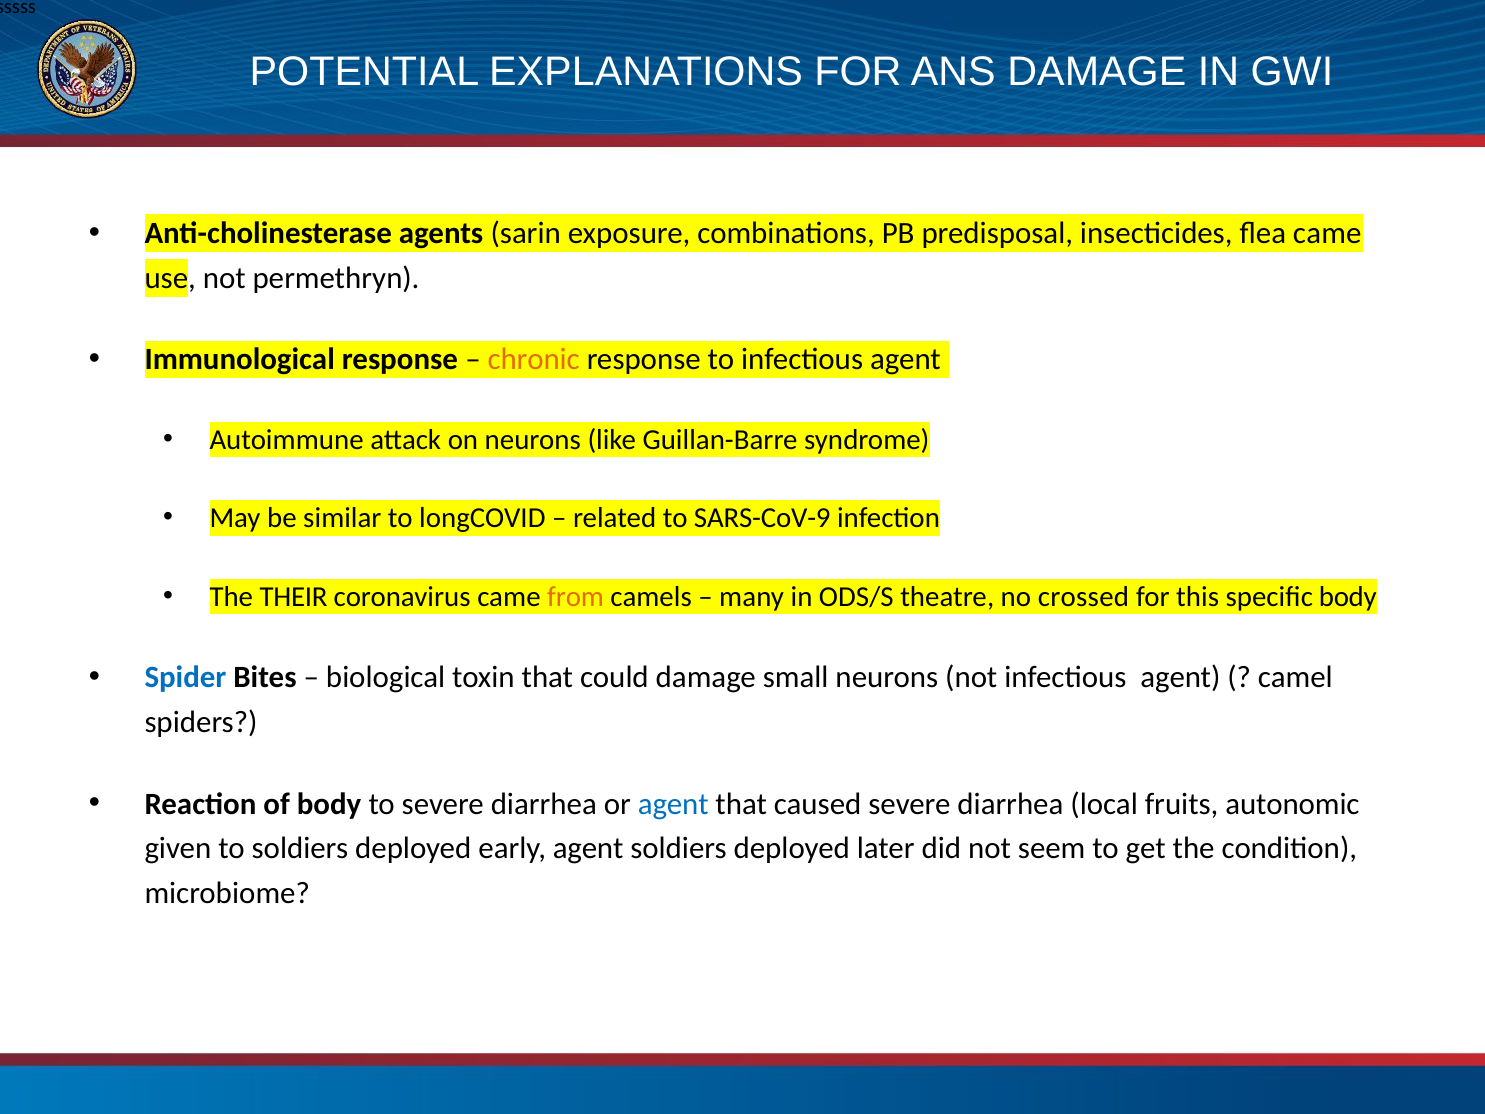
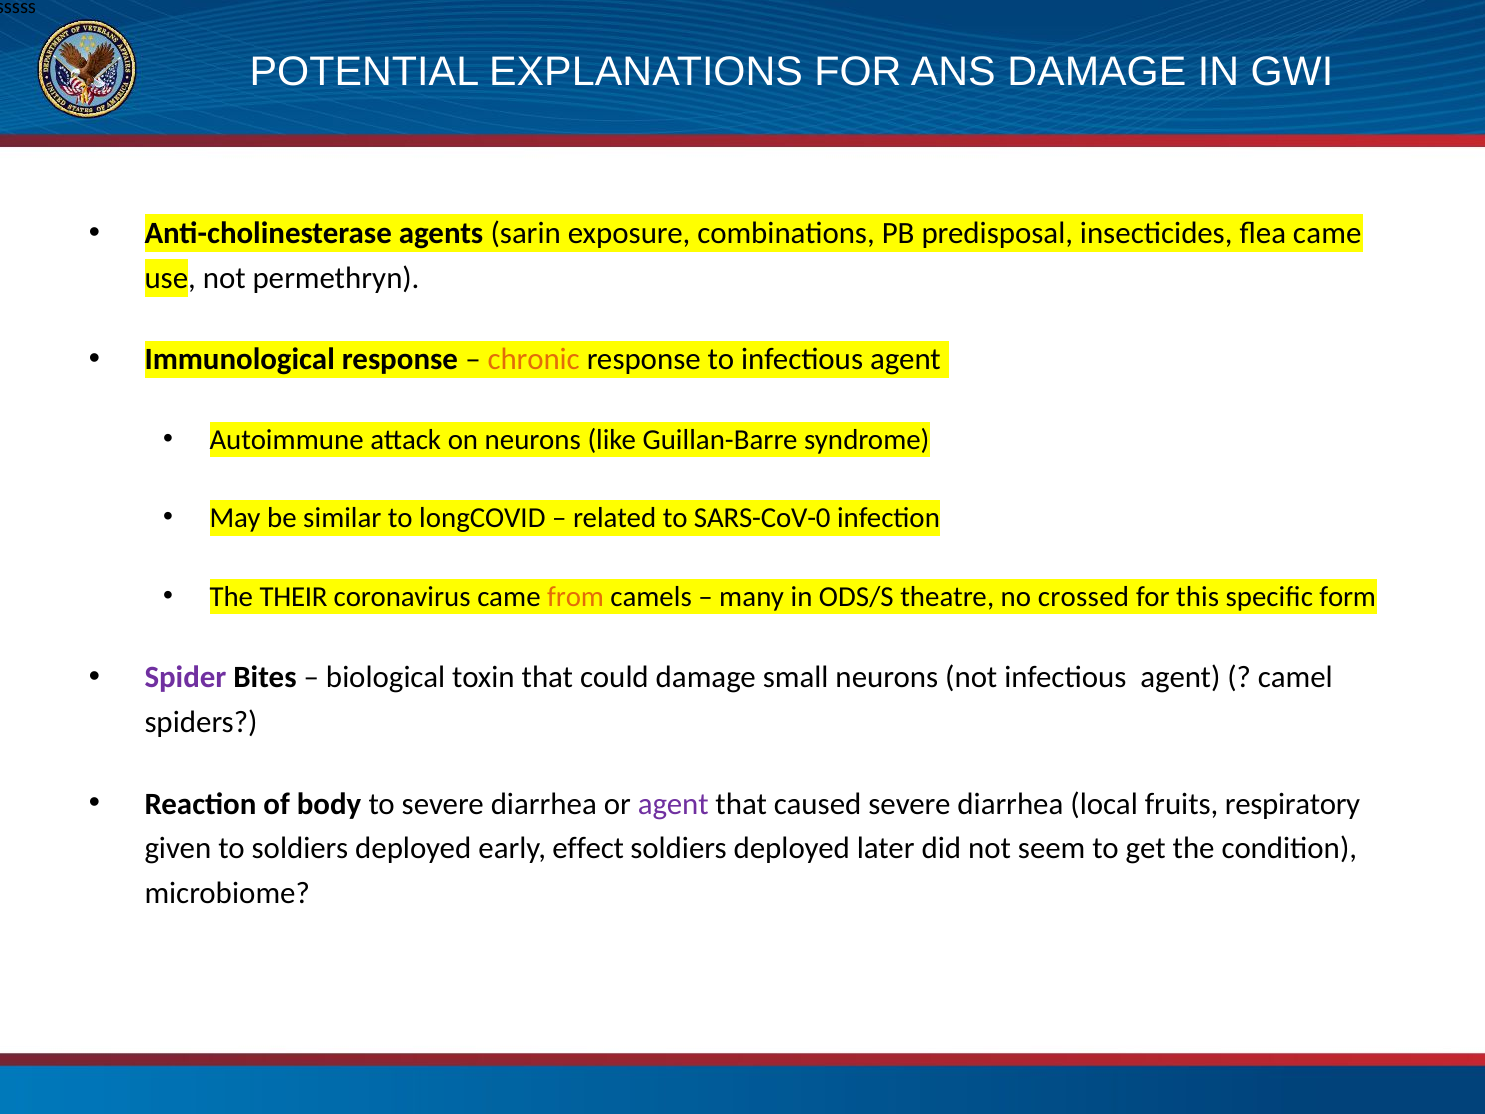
SARS-CoV-9: SARS-CoV-9 -> SARS-CoV-0
specific body: body -> form
Spider colour: blue -> purple
agent at (673, 804) colour: blue -> purple
autonomic: autonomic -> respiratory
early agent: agent -> effect
